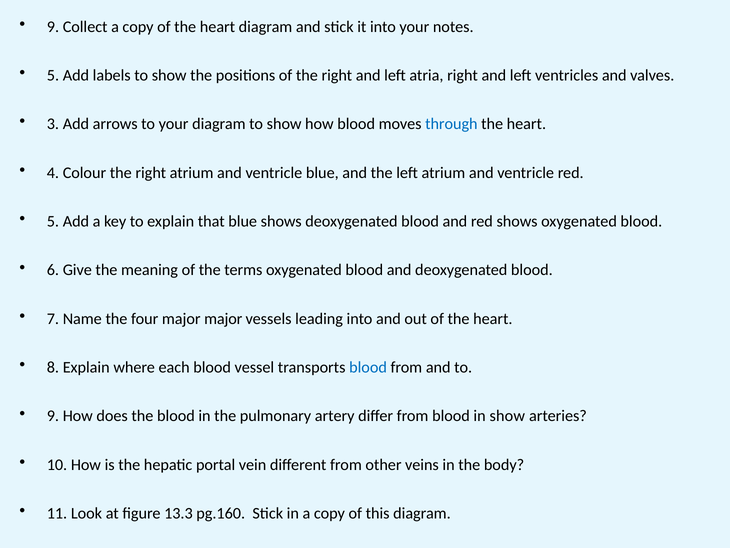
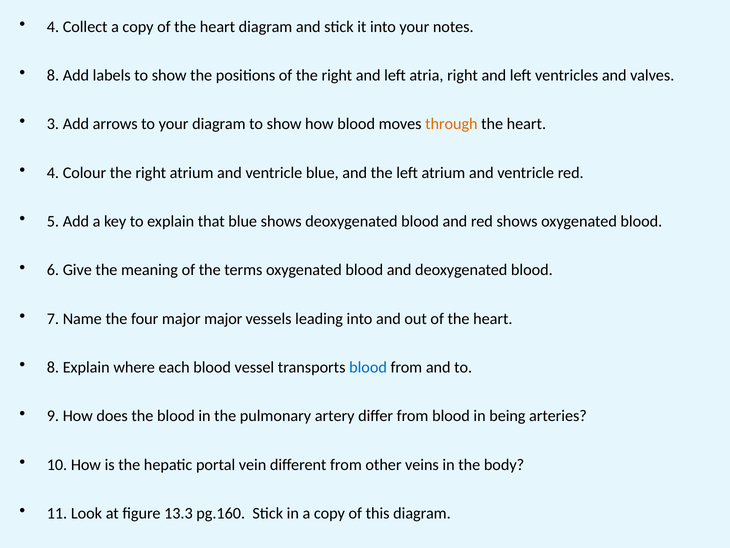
9 at (53, 27): 9 -> 4
5 at (53, 75): 5 -> 8
through colour: blue -> orange
in show: show -> being
